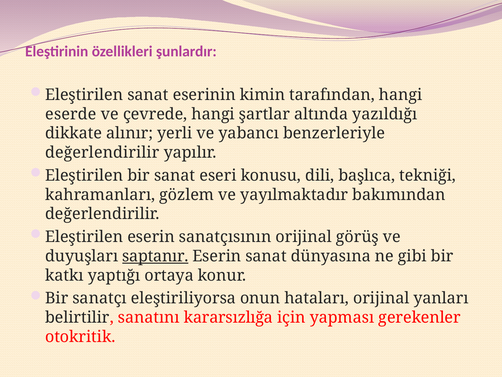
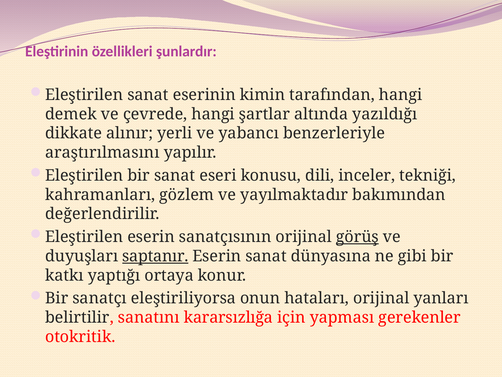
eserde: eserde -> demek
değerlendirilir at (102, 152): değerlendirilir -> araştırılmasını
başlıca: başlıca -> inceler
görüş underline: none -> present
